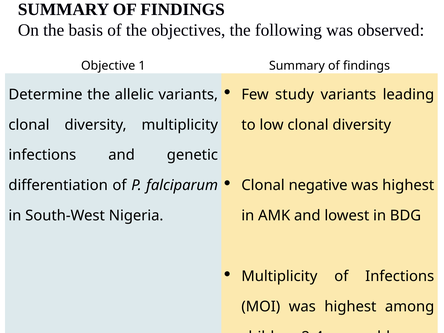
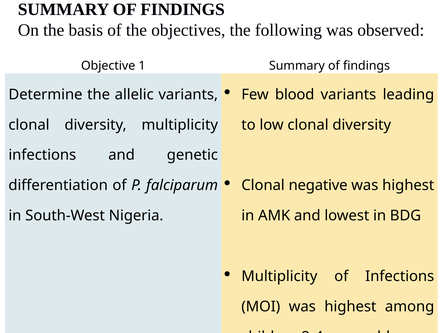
study: study -> blood
